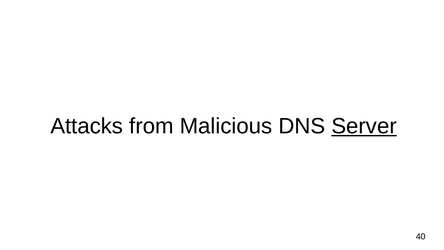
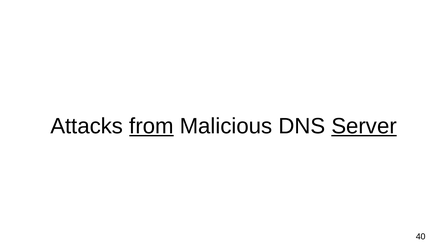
from underline: none -> present
